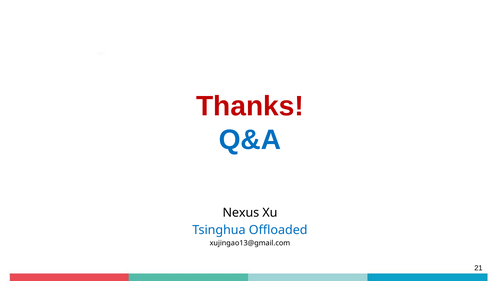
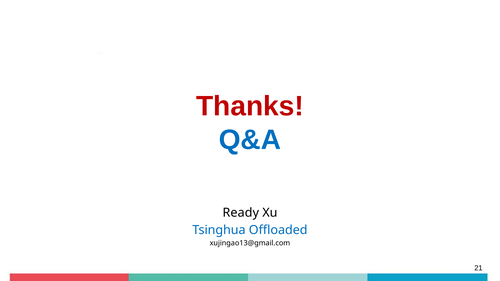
Nexus: Nexus -> Ready
